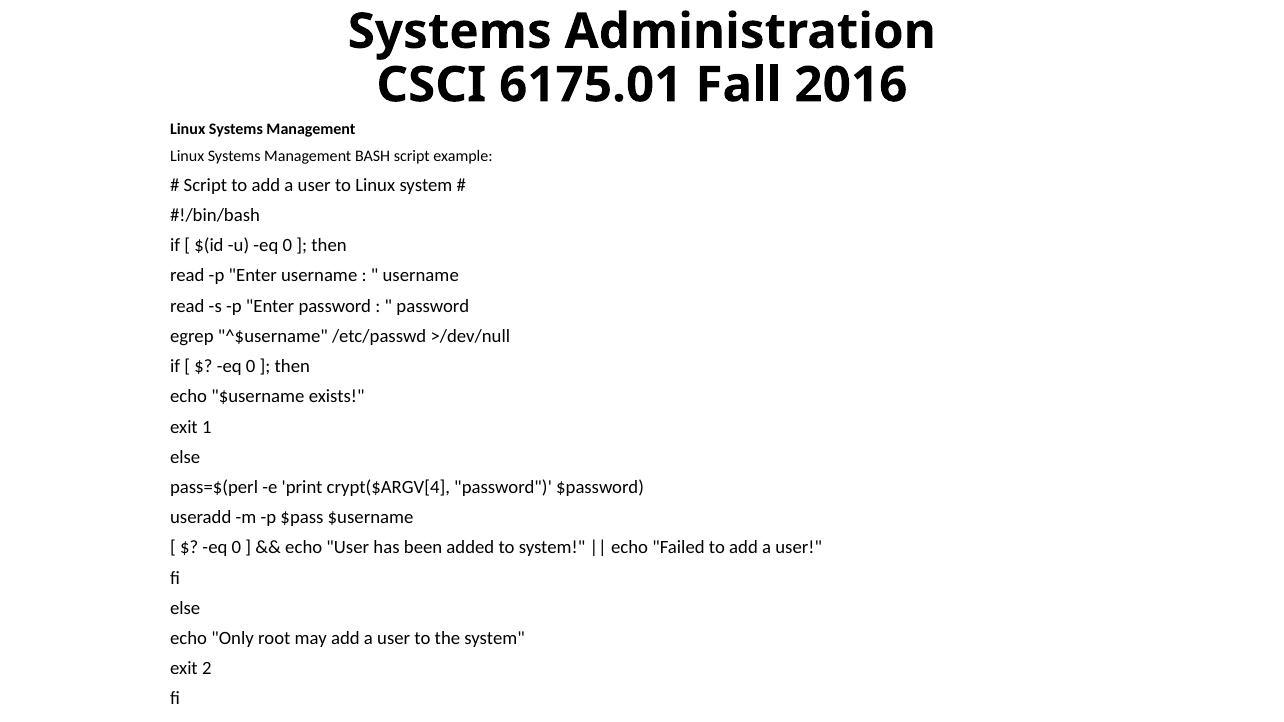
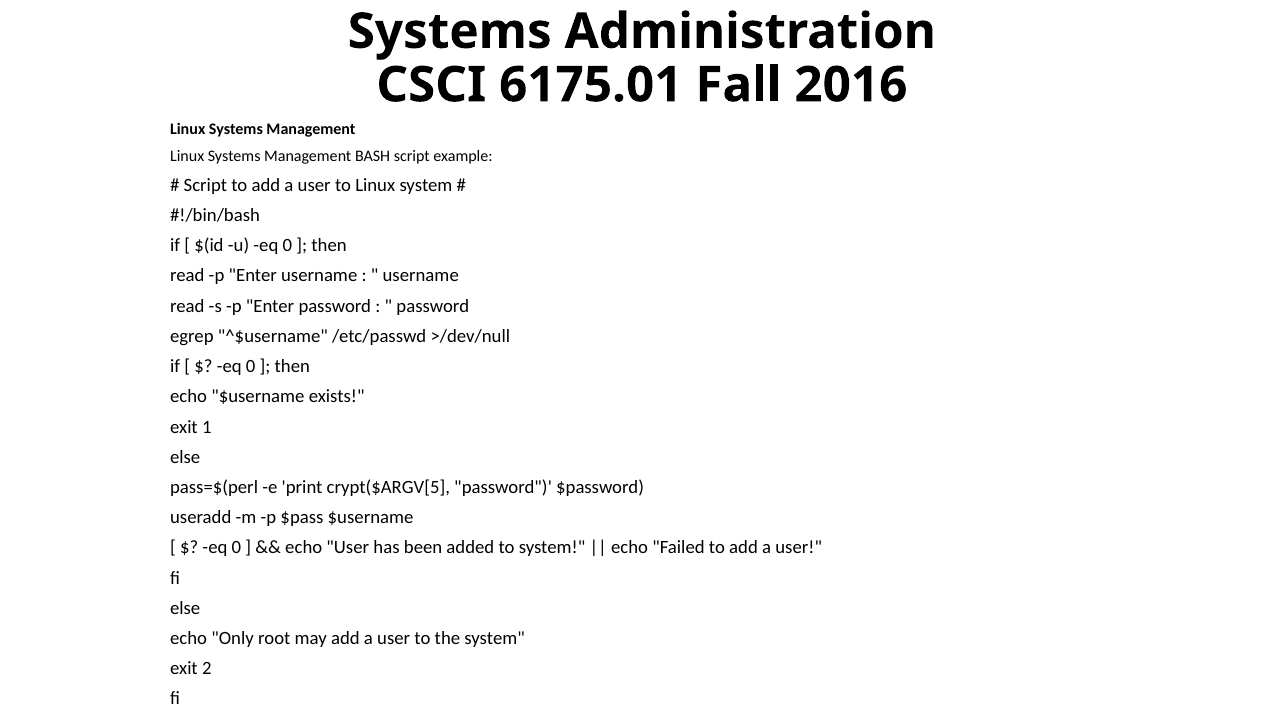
crypt($ARGV[4: crypt($ARGV[4 -> crypt($ARGV[5
